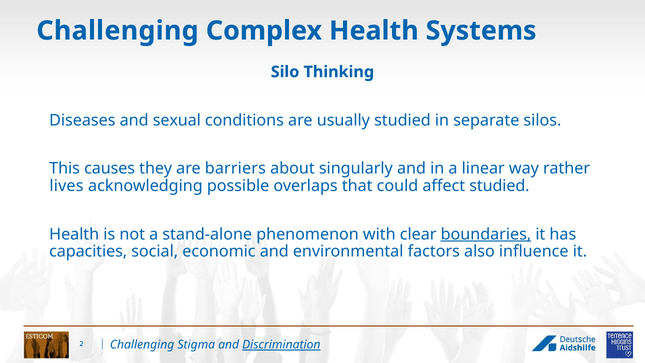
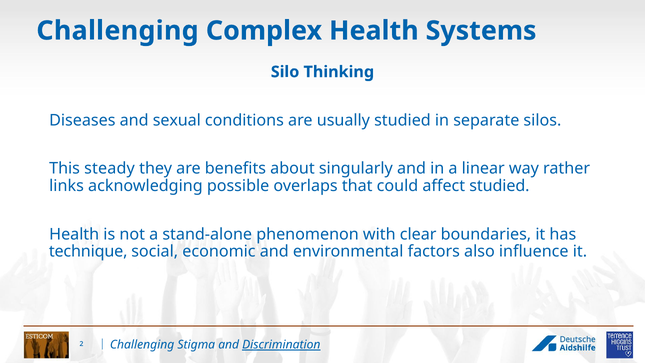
causes: causes -> steady
barriers: barriers -> benefits
lives: lives -> links
boundaries underline: present -> none
capacities: capacities -> technique
